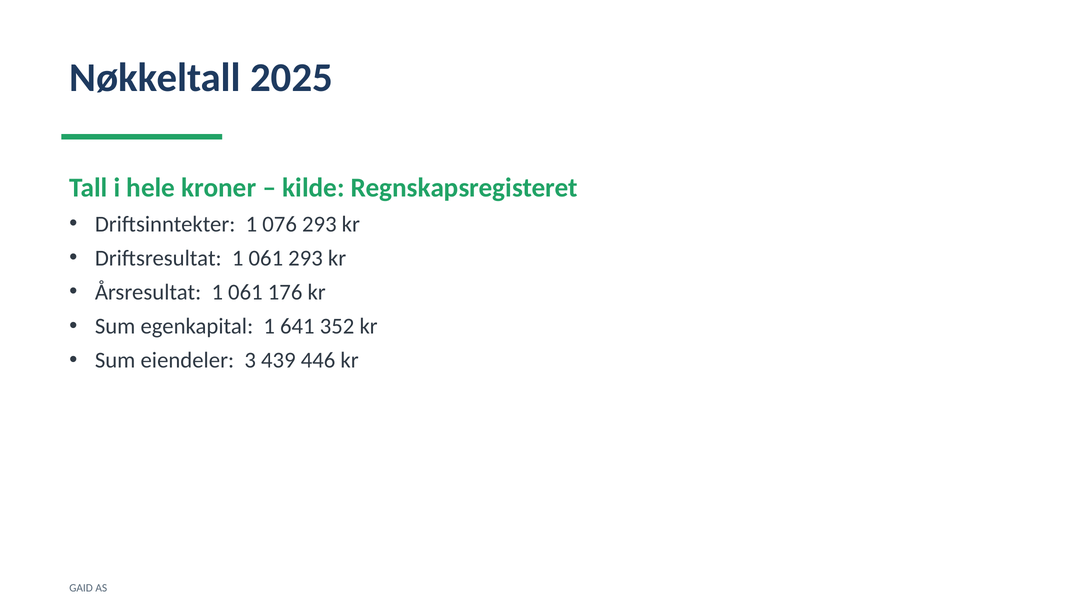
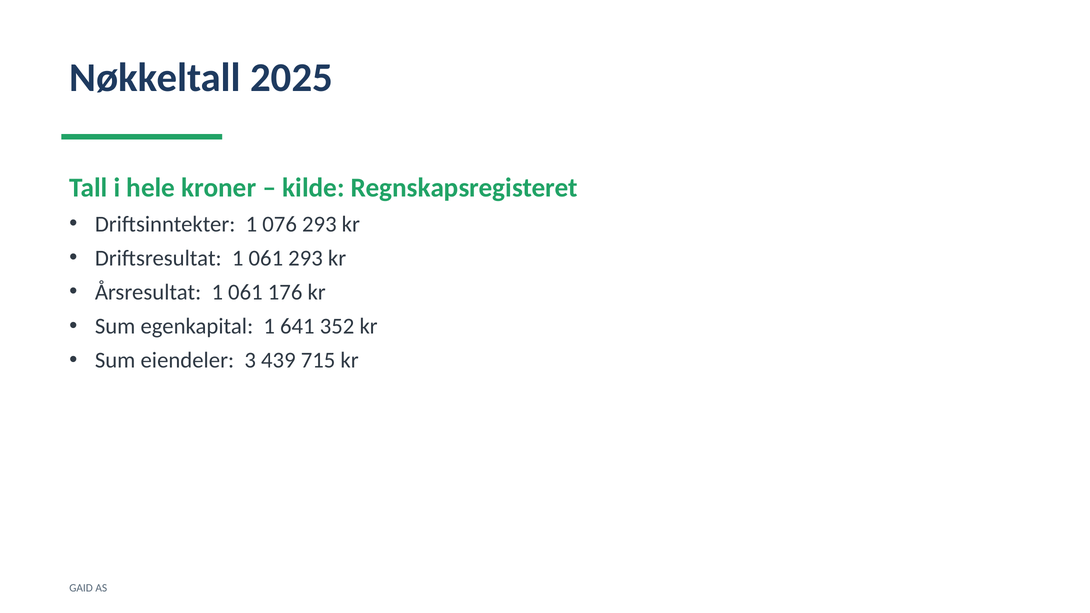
446: 446 -> 715
